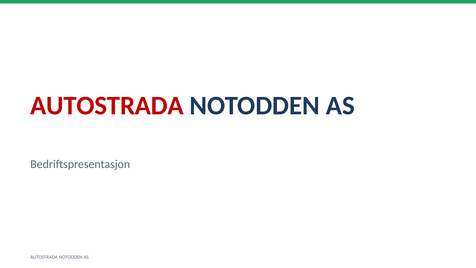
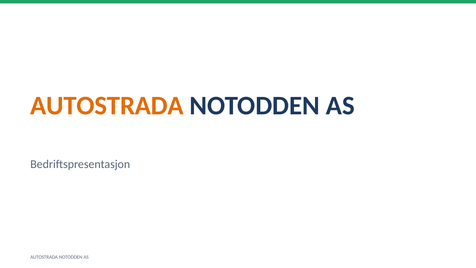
AUTOSTRADA at (107, 106) colour: red -> orange
